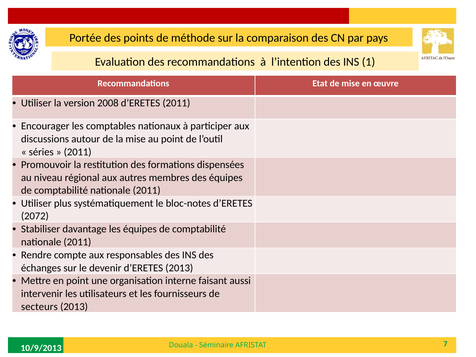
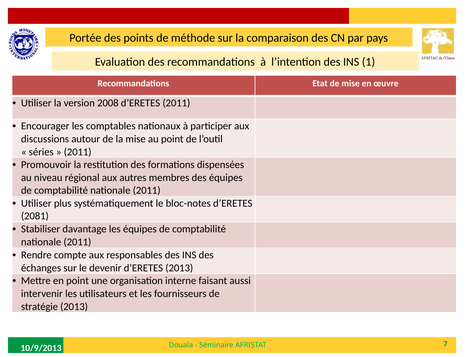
2072: 2072 -> 2081
secteurs: secteurs -> stratégie
